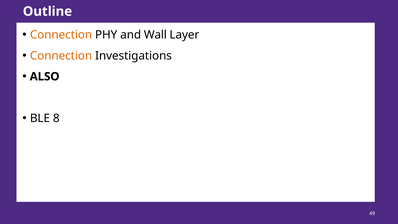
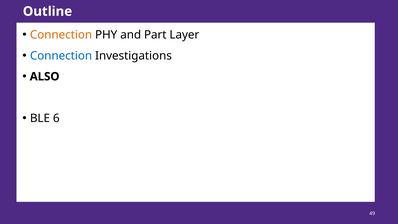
Wall: Wall -> Part
Connection at (61, 56) colour: orange -> blue
8: 8 -> 6
